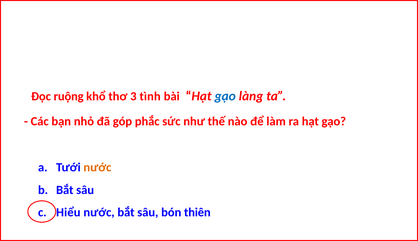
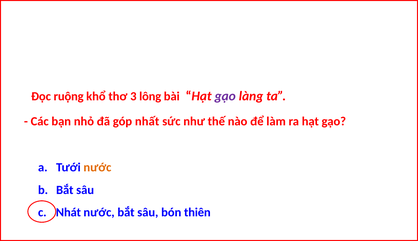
tình: tình -> lông
gạo at (225, 96) colour: blue -> purple
phắc: phắc -> nhất
Hiểu: Hiểu -> Nhát
